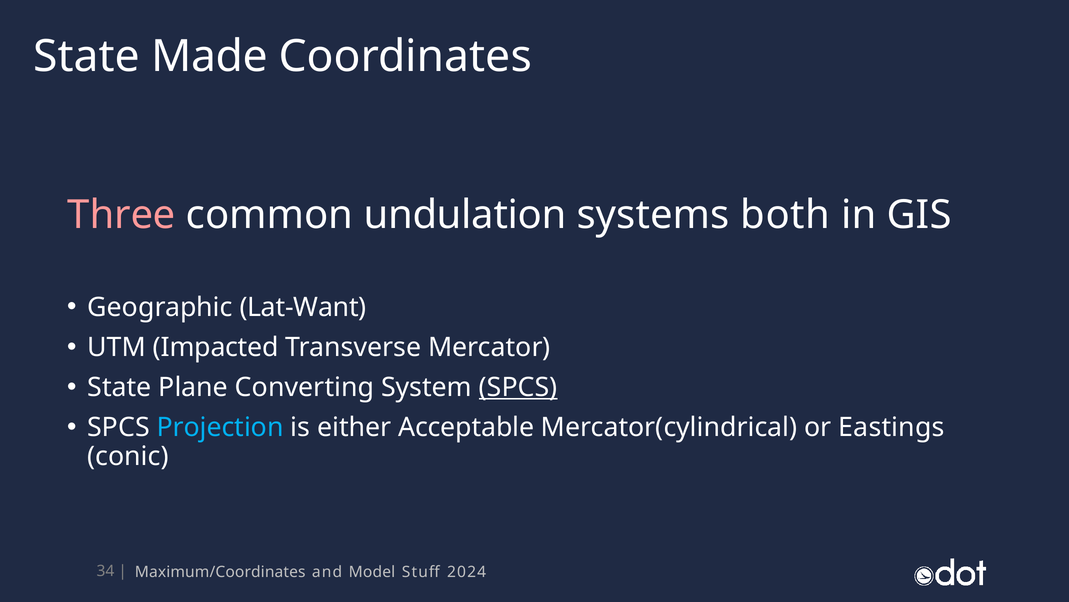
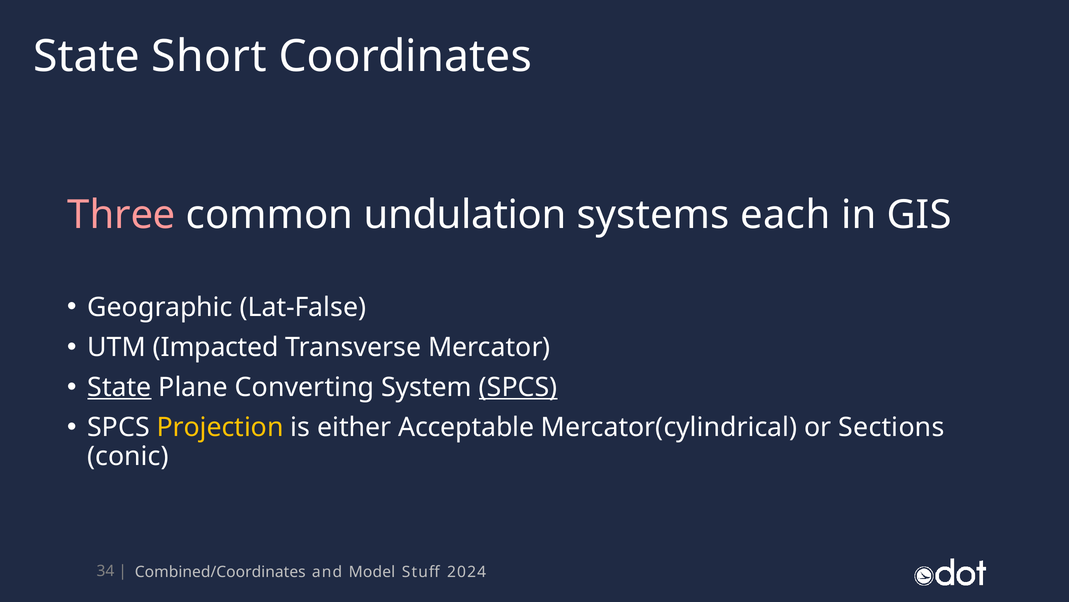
Made: Made -> Short
both: both -> each
Lat-Want: Lat-Want -> Lat-False
State at (119, 387) underline: none -> present
Projection colour: light blue -> yellow
Eastings: Eastings -> Sections
Maximum/Coordinates: Maximum/Coordinates -> Combined/Coordinates
